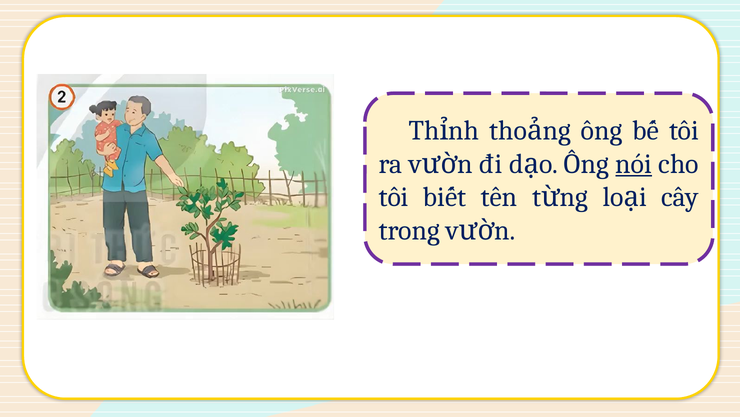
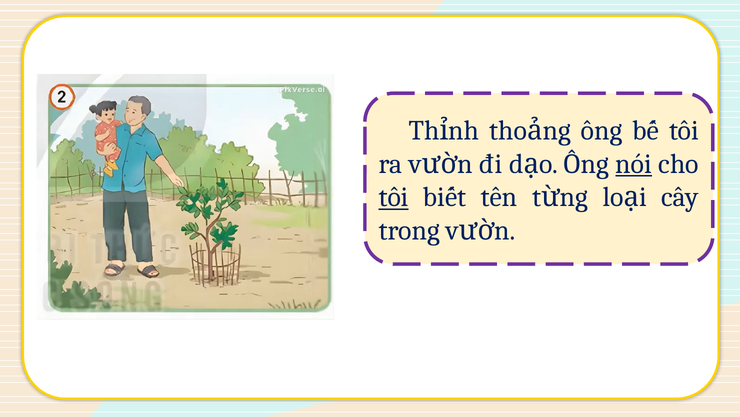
tôi at (394, 197) underline: none -> present
